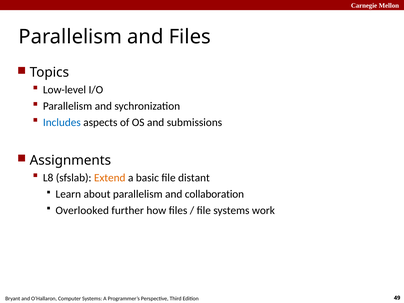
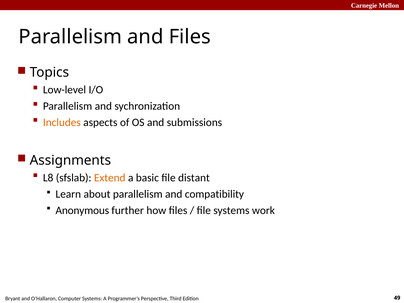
Includes colour: blue -> orange
collaboration: collaboration -> compatibility
Overlooked: Overlooked -> Anonymous
